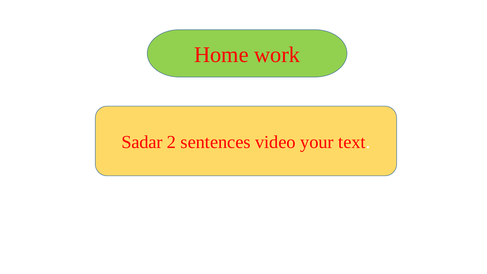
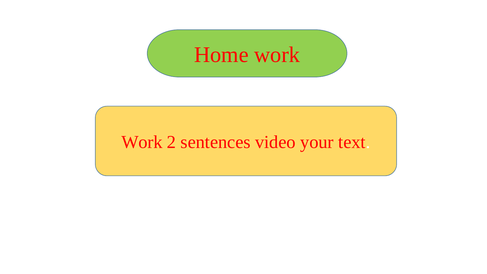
Sadar at (142, 142): Sadar -> Work
